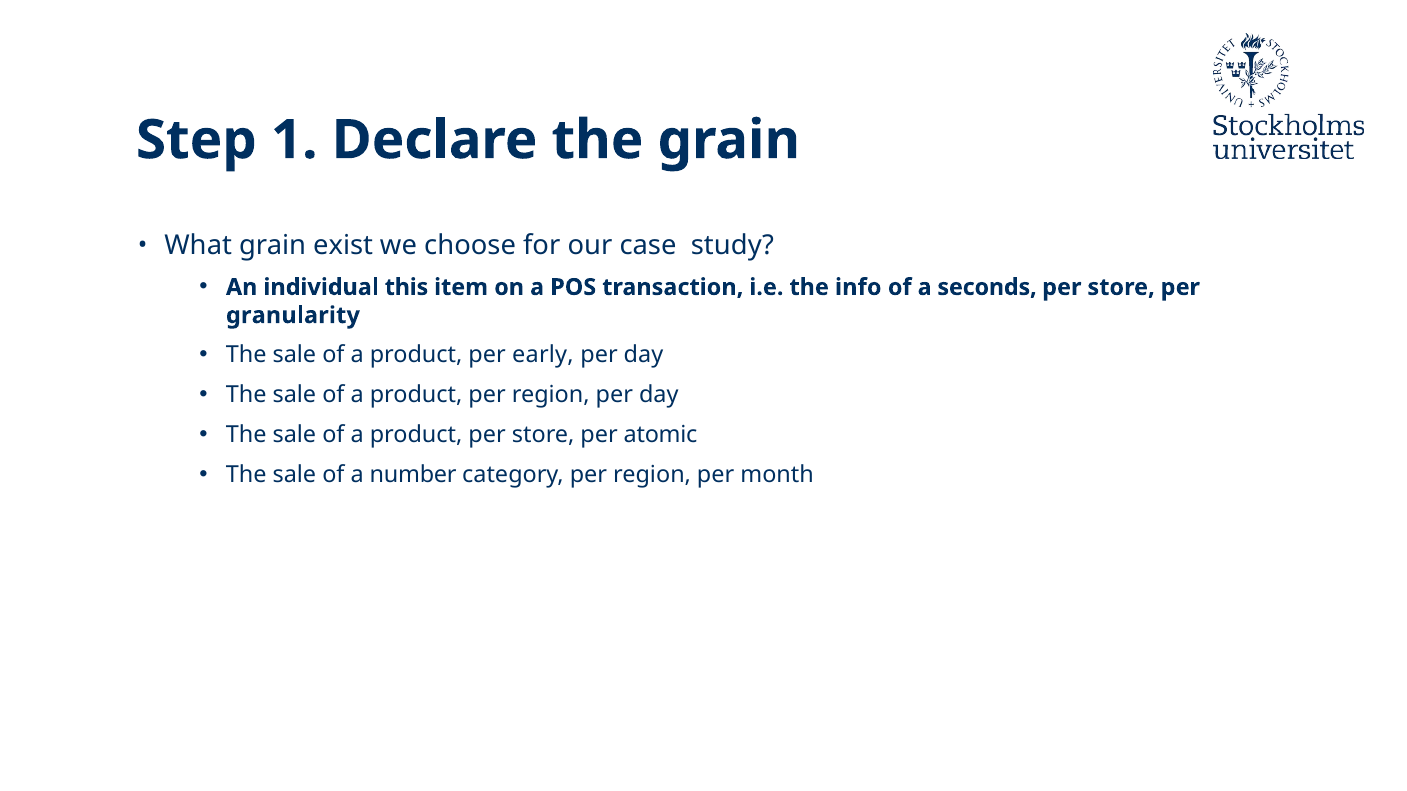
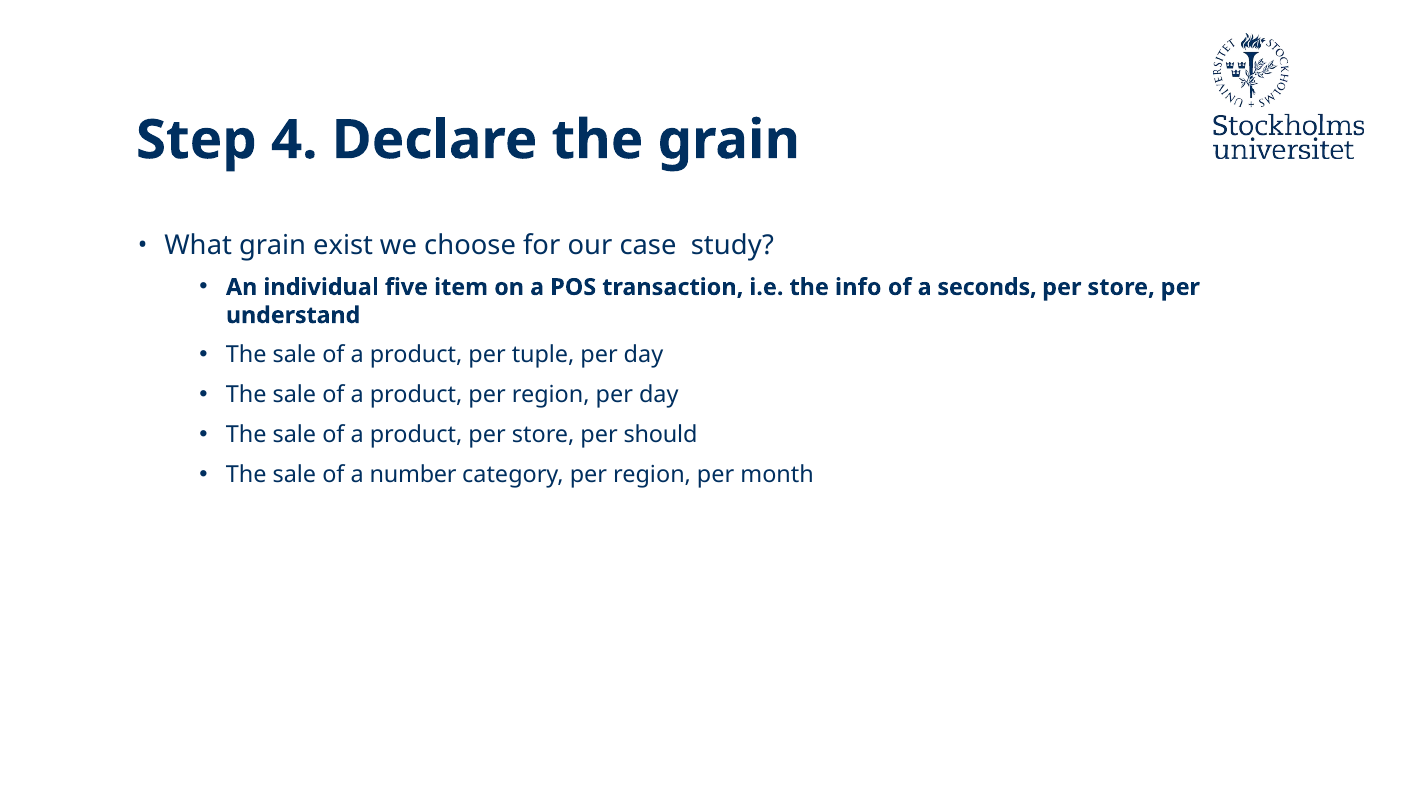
1: 1 -> 4
this: this -> five
granularity: granularity -> understand
early: early -> tuple
atomic: atomic -> should
